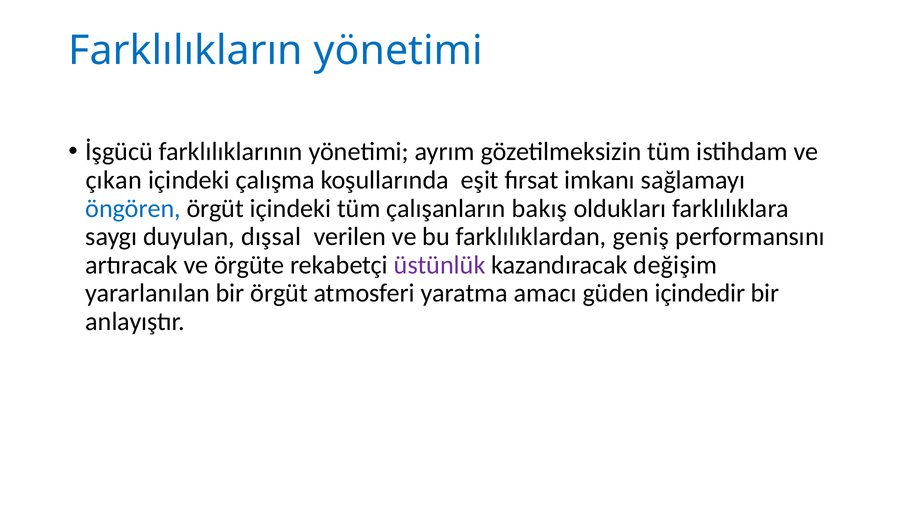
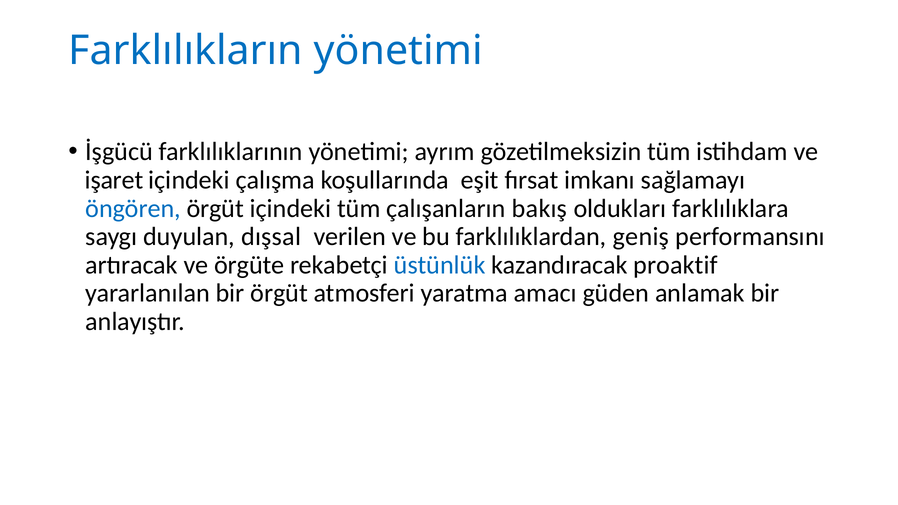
çıkan: çıkan -> işaret
üstünlük colour: purple -> blue
değişim: değişim -> proaktif
içindedir: içindedir -> anlamak
